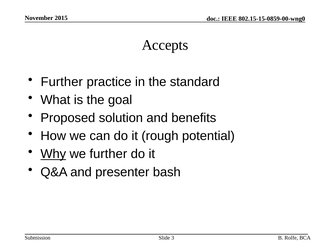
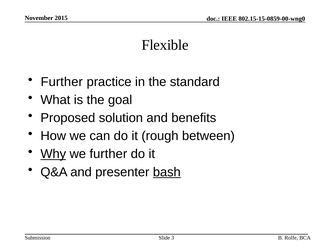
Accepts: Accepts -> Flexible
potential: potential -> between
bash underline: none -> present
